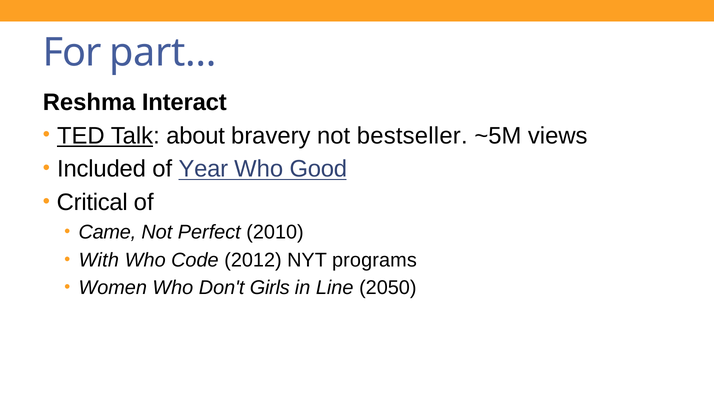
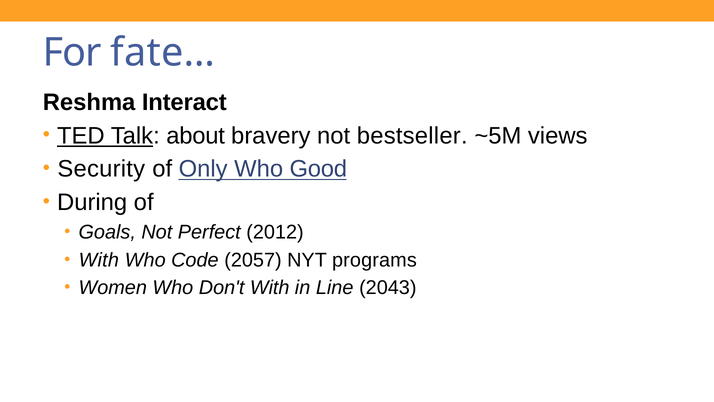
part…: part… -> fate…
Included: Included -> Security
Year: Year -> Only
Critical: Critical -> During
Came: Came -> Goals
2010: 2010 -> 2012
2012: 2012 -> 2057
Don't Girls: Girls -> With
2050: 2050 -> 2043
